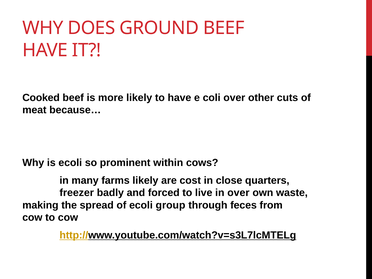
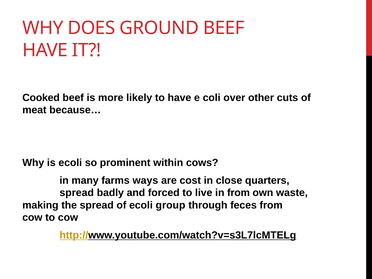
farms likely: likely -> ways
freezer at (77, 193): freezer -> spread
in over: over -> from
